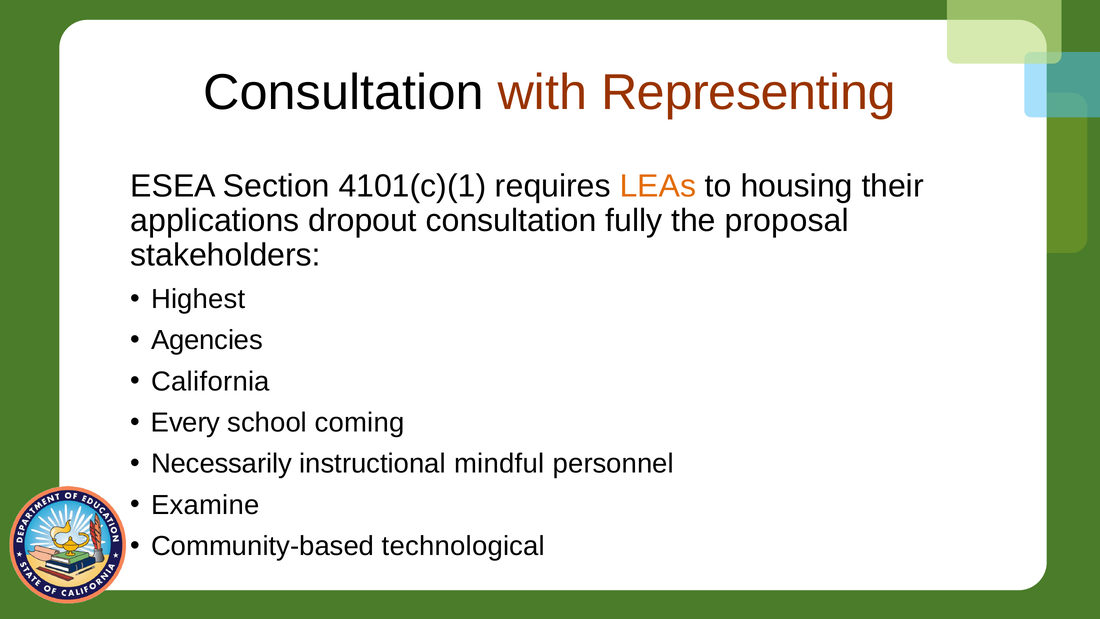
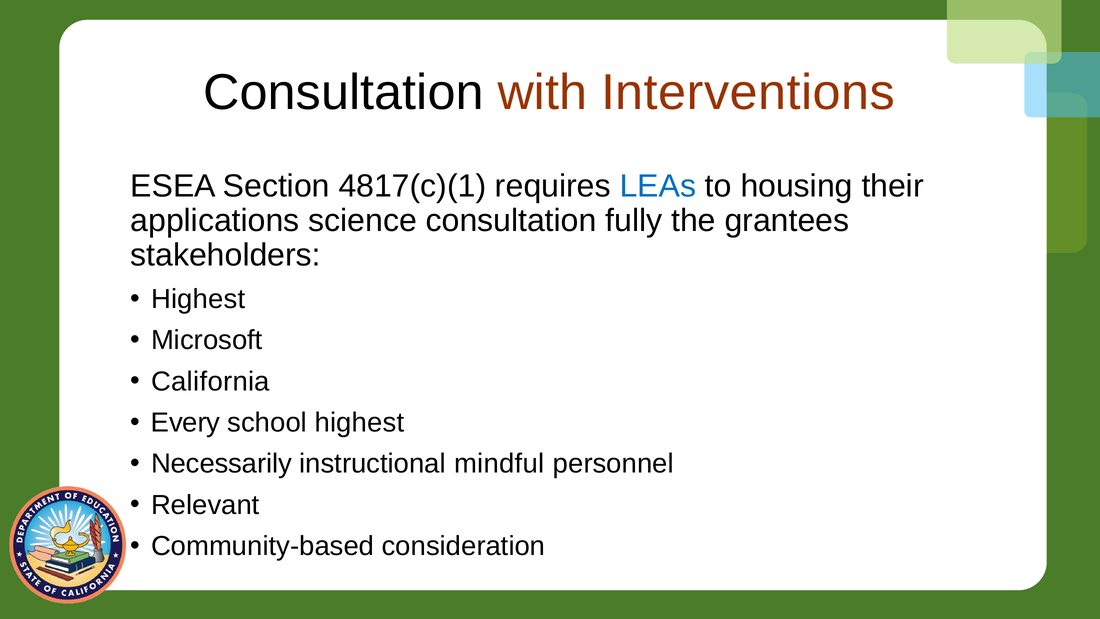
Representing: Representing -> Interventions
4101(c)(1: 4101(c)(1 -> 4817(c)(1
LEAs colour: orange -> blue
dropout: dropout -> science
proposal: proposal -> grantees
Agencies: Agencies -> Microsoft
school coming: coming -> highest
Examine: Examine -> Relevant
technological: technological -> consideration
